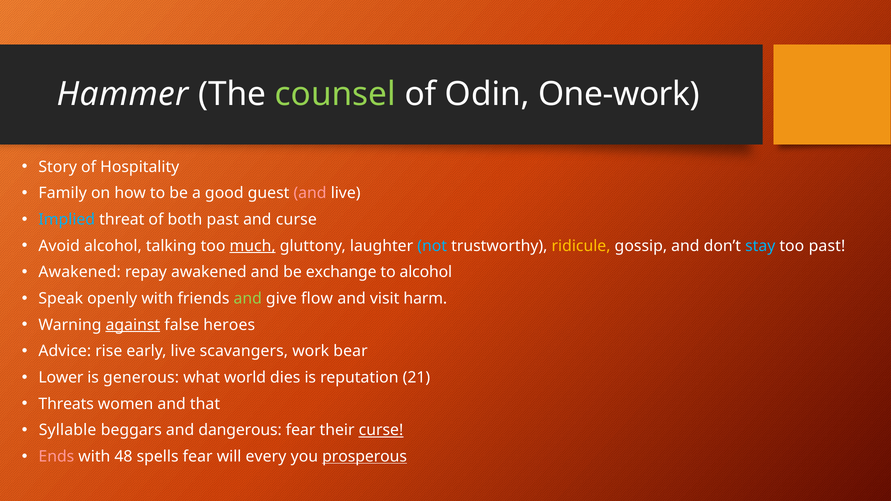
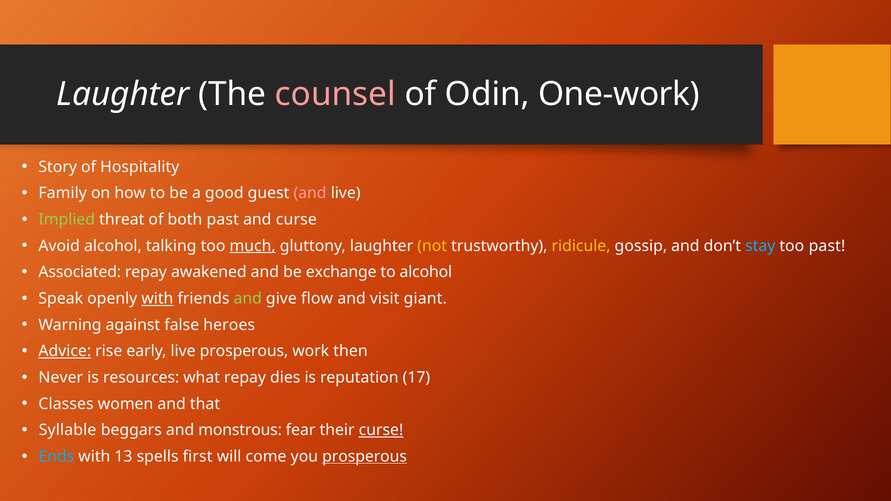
Hammer at (123, 94): Hammer -> Laughter
counsel colour: light green -> pink
Implied colour: light blue -> light green
not colour: light blue -> yellow
Awakened at (80, 272): Awakened -> Associated
with at (157, 299) underline: none -> present
harm: harm -> giant
against underline: present -> none
Advice underline: none -> present
live scavangers: scavangers -> prosperous
bear: bear -> then
Lower: Lower -> Never
generous: generous -> resources
what world: world -> repay
21: 21 -> 17
Threats: Threats -> Classes
dangerous: dangerous -> monstrous
Ends colour: pink -> light blue
48: 48 -> 13
spells fear: fear -> first
every: every -> come
